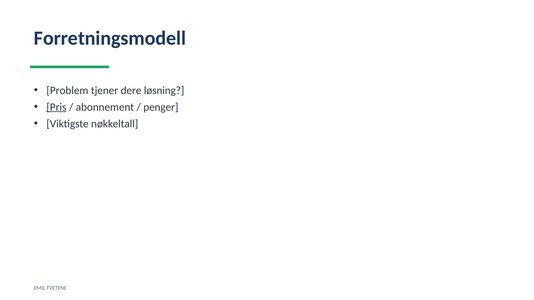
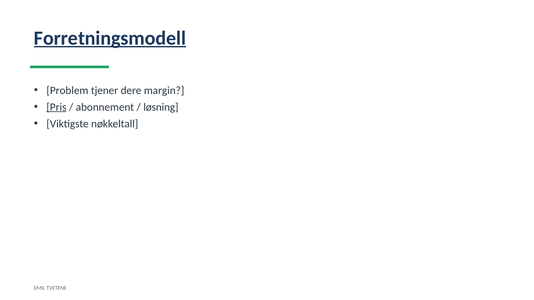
Forretningsmodell underline: none -> present
løsning: løsning -> margin
penger: penger -> løsning
